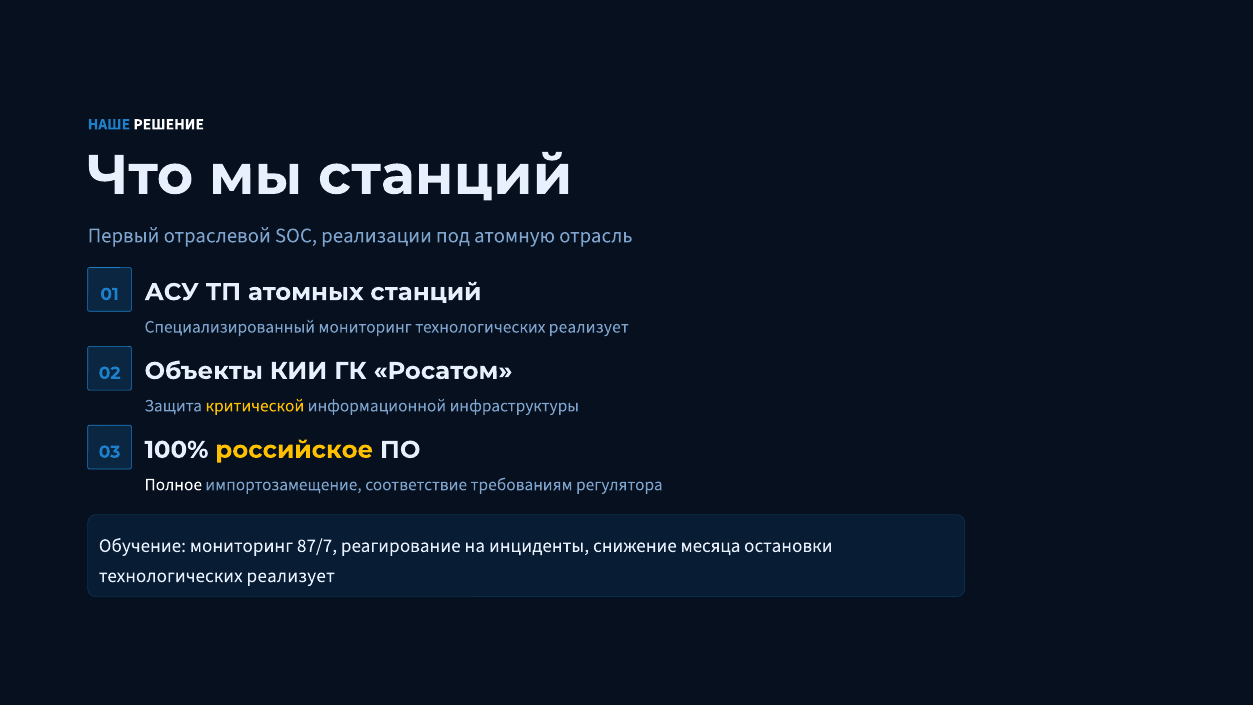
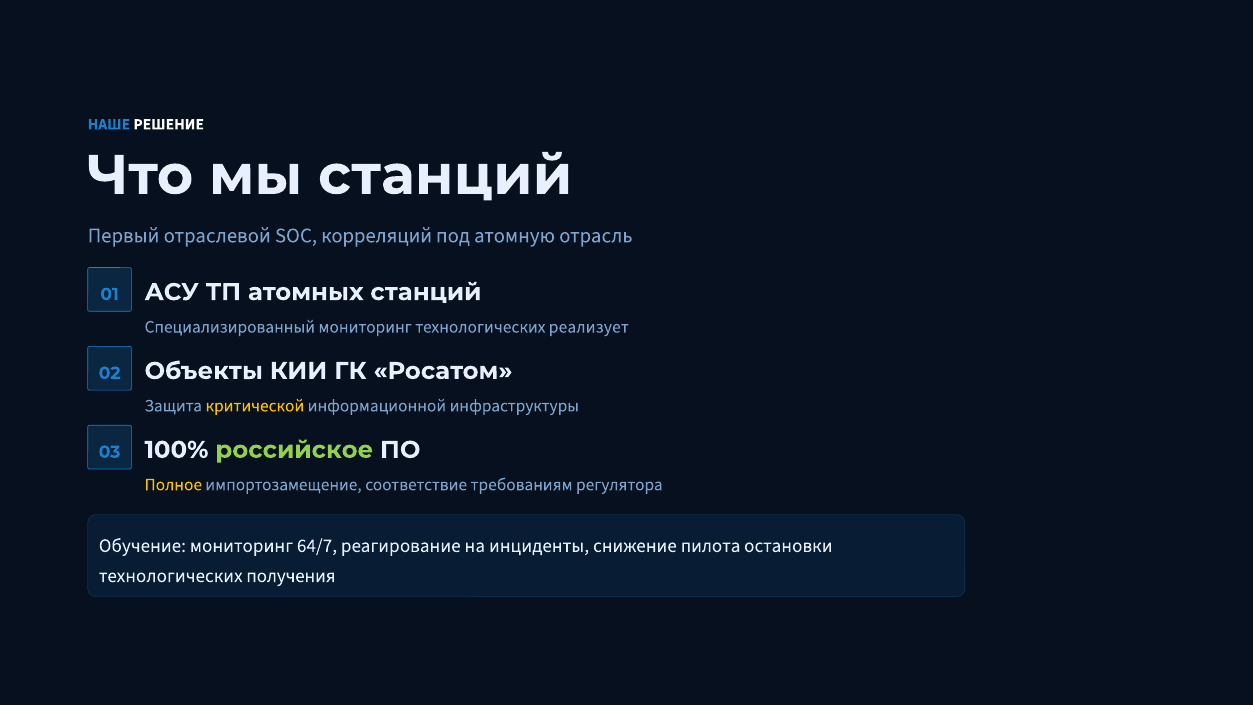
реализации: реализации -> корреляций
российское colour: yellow -> light green
Полное colour: white -> yellow
87/7: 87/7 -> 64/7
месяца: месяца -> пилота
реализует at (291, 576): реализует -> получения
